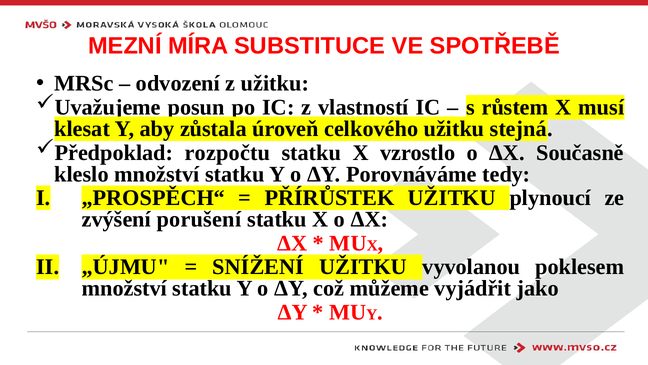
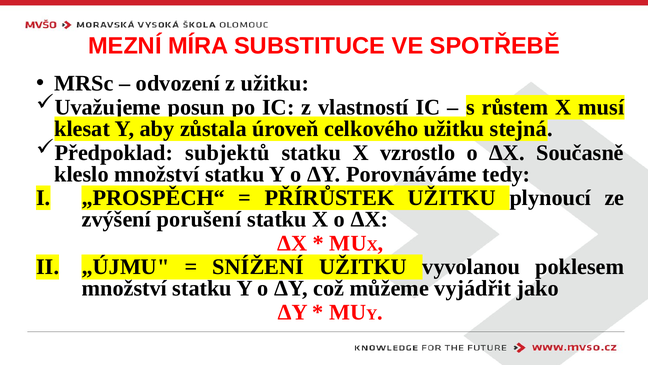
rozpočtu: rozpočtu -> subjektů
